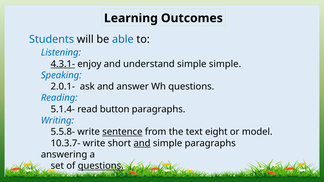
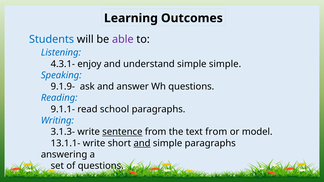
able colour: blue -> purple
4.3.1- underline: present -> none
2.0.1-: 2.0.1- -> 9.1.9-
5.1.4-: 5.1.4- -> 9.1.1-
button: button -> school
5.5.8-: 5.5.8- -> 3.1.3-
text eight: eight -> from
10.3.7-: 10.3.7- -> 13.1.1-
questions at (101, 166) underline: present -> none
